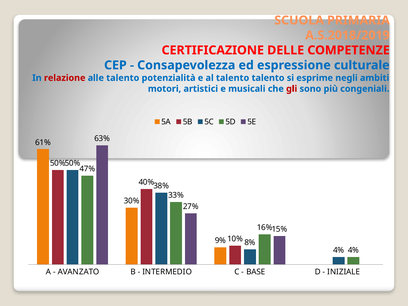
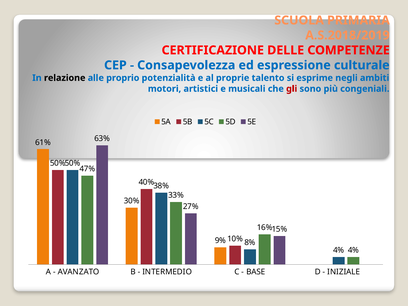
relazione colour: red -> black
alle talento: talento -> proprio
al talento: talento -> proprie
